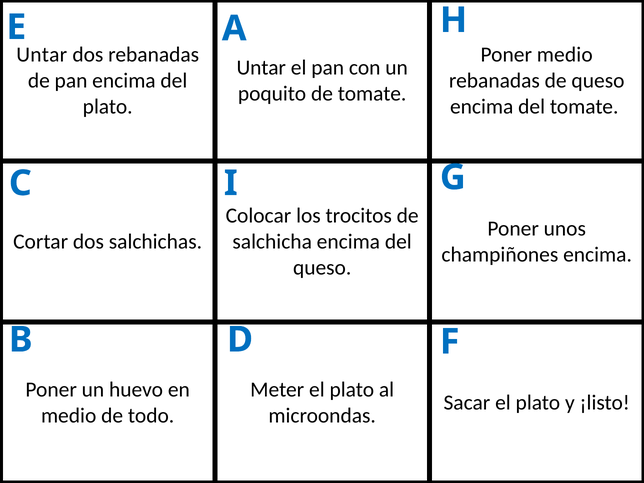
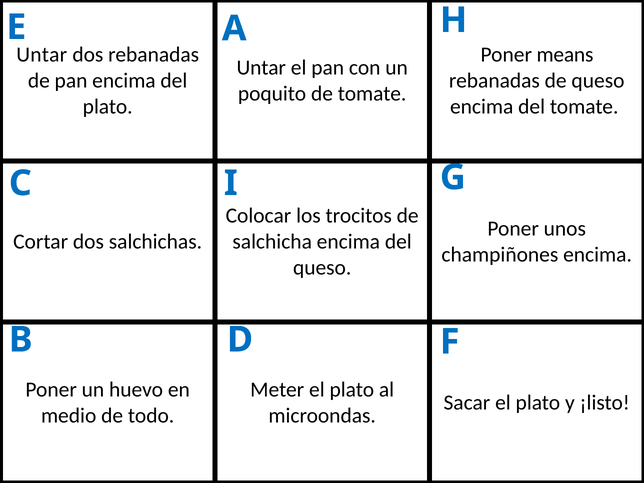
Poner medio: medio -> means
